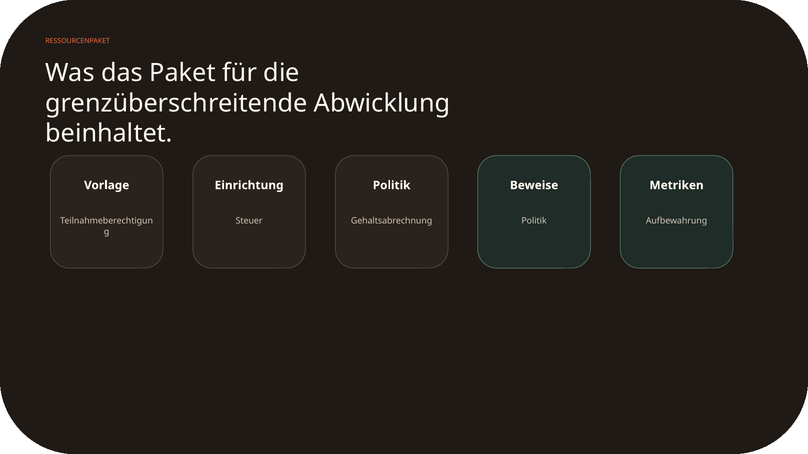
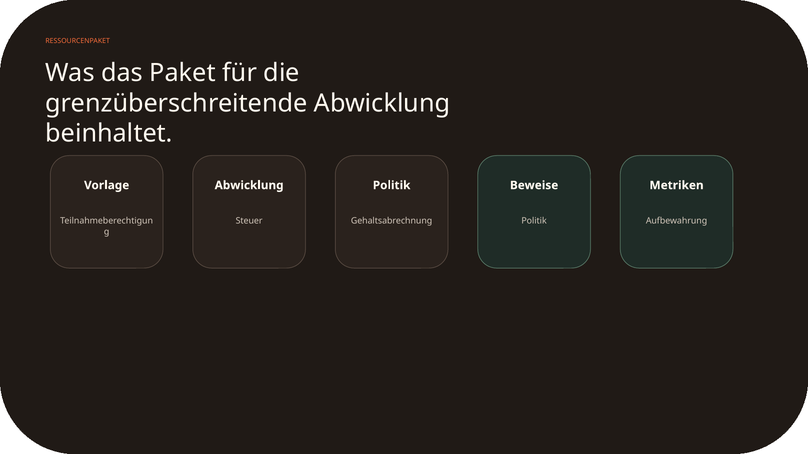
Einrichtung at (249, 185): Einrichtung -> Abwicklung
